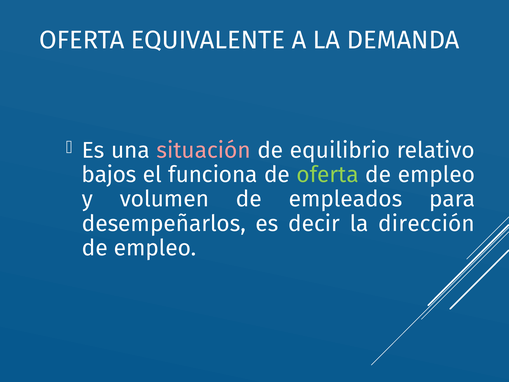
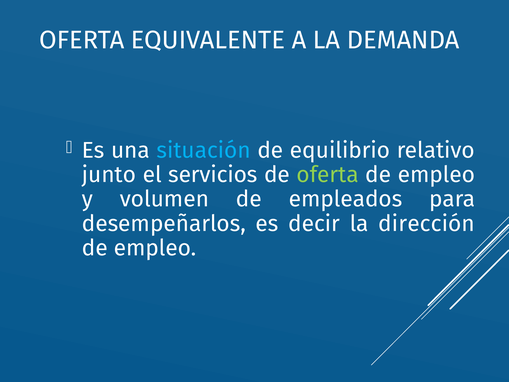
situación colour: pink -> light blue
bajos: bajos -> junto
funciona: funciona -> servicios
